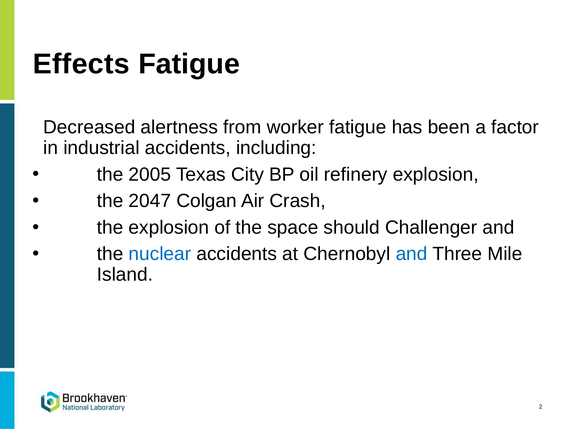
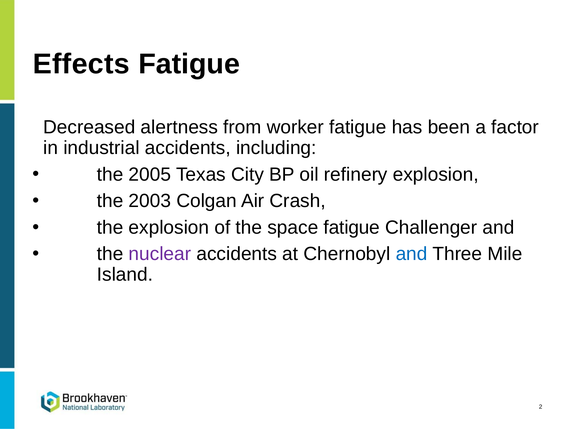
2047: 2047 -> 2003
space should: should -> fatigue
nuclear colour: blue -> purple
